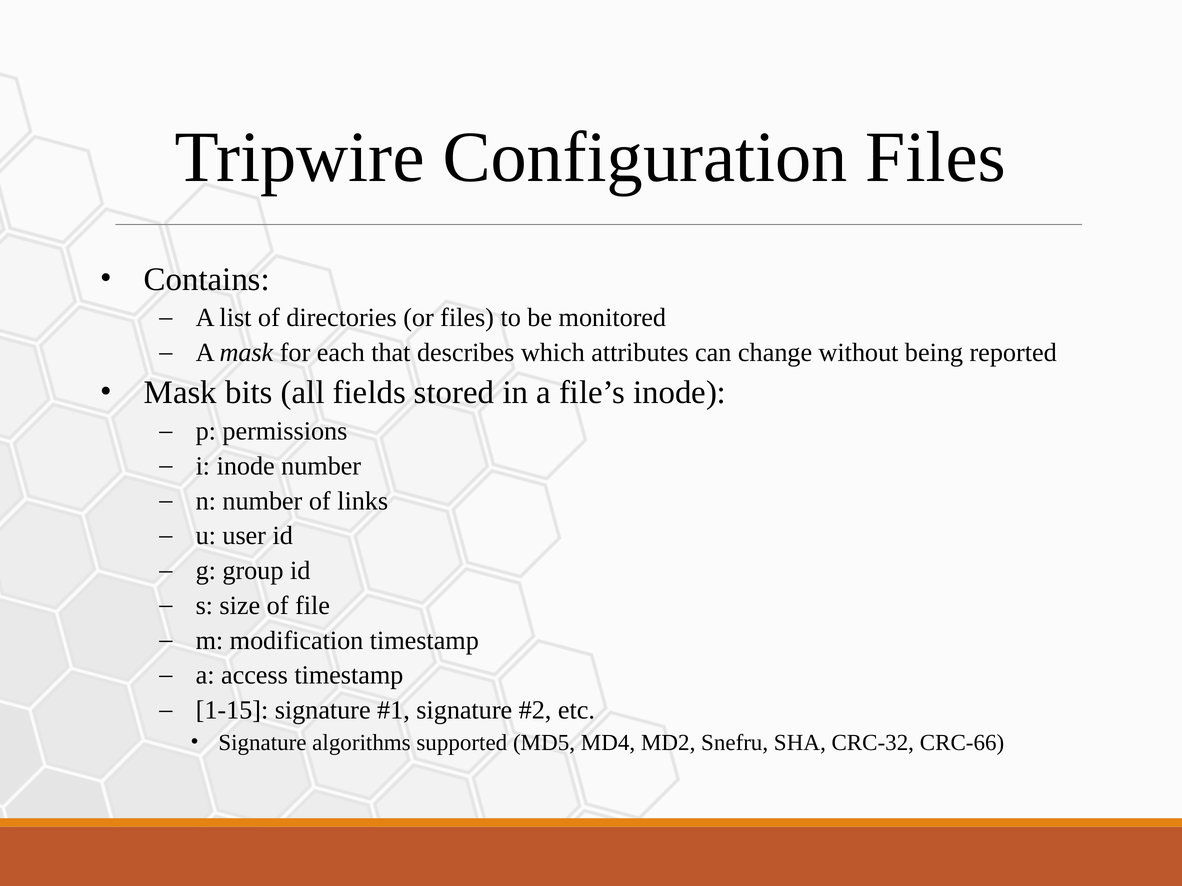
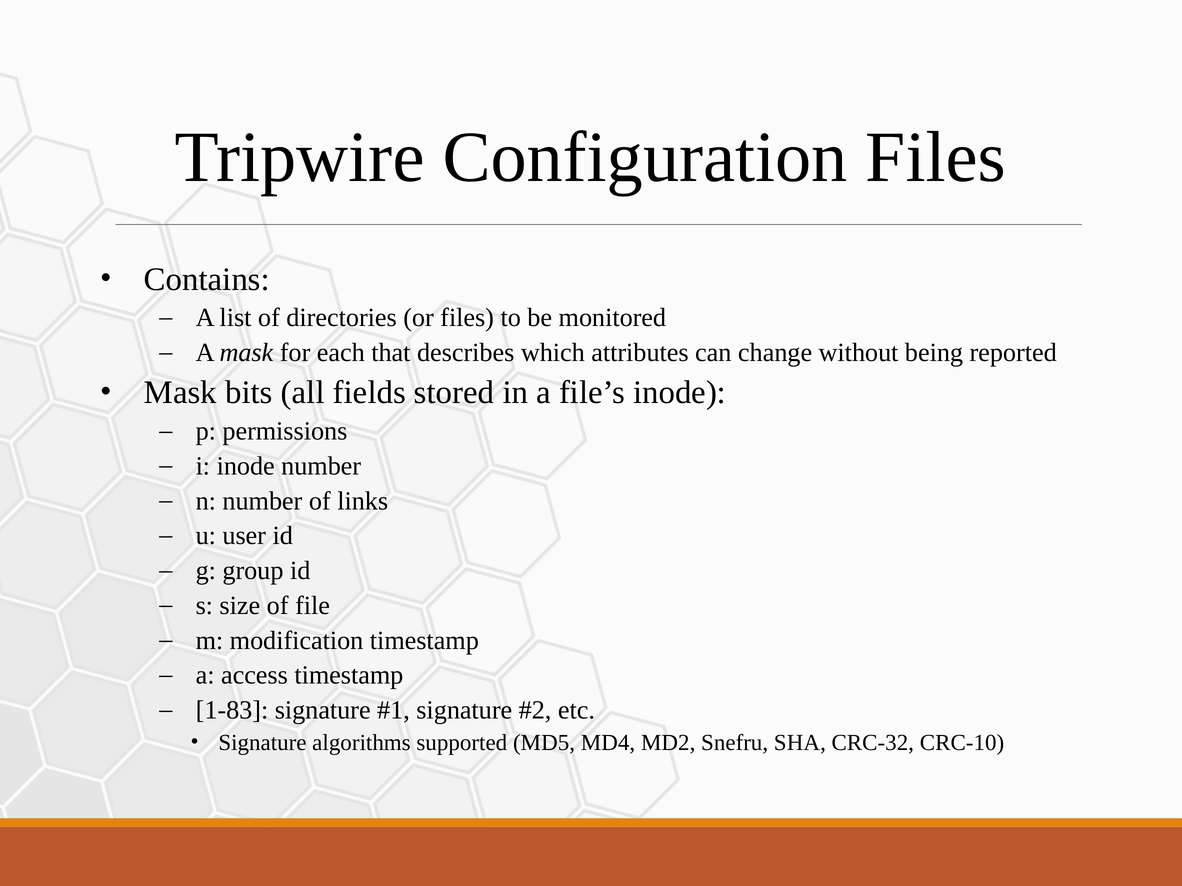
1-15: 1-15 -> 1-83
CRC-66: CRC-66 -> CRC-10
